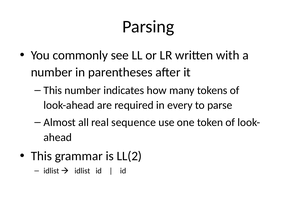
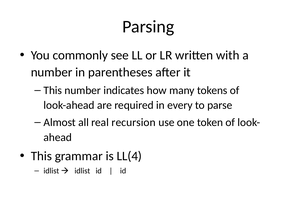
sequence: sequence -> recursion
LL(2: LL(2 -> LL(4
